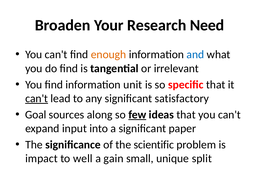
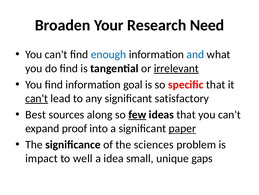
enough colour: orange -> blue
irrelevant underline: none -> present
unit: unit -> goal
Goal: Goal -> Best
input: input -> proof
paper underline: none -> present
scientific: scientific -> sciences
gain: gain -> idea
split: split -> gaps
